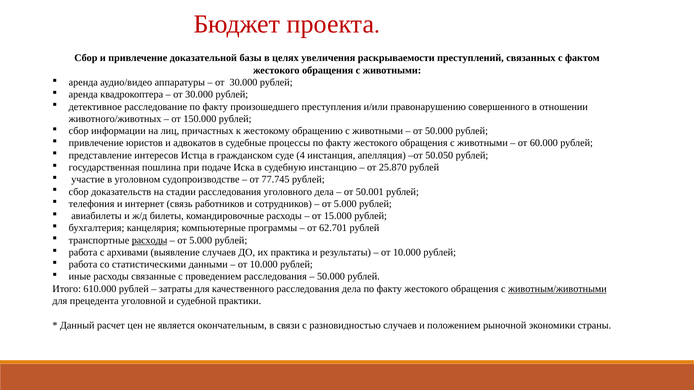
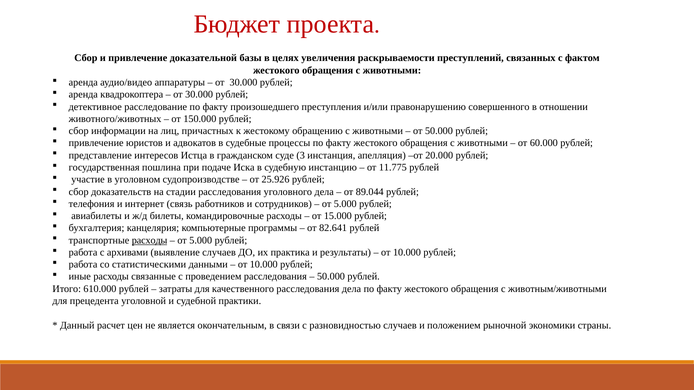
4: 4 -> 3
50.050: 50.050 -> 20.000
25.870: 25.870 -> 11.775
77.745: 77.745 -> 25.926
50.001: 50.001 -> 89.044
62.701: 62.701 -> 82.641
животным/животными underline: present -> none
